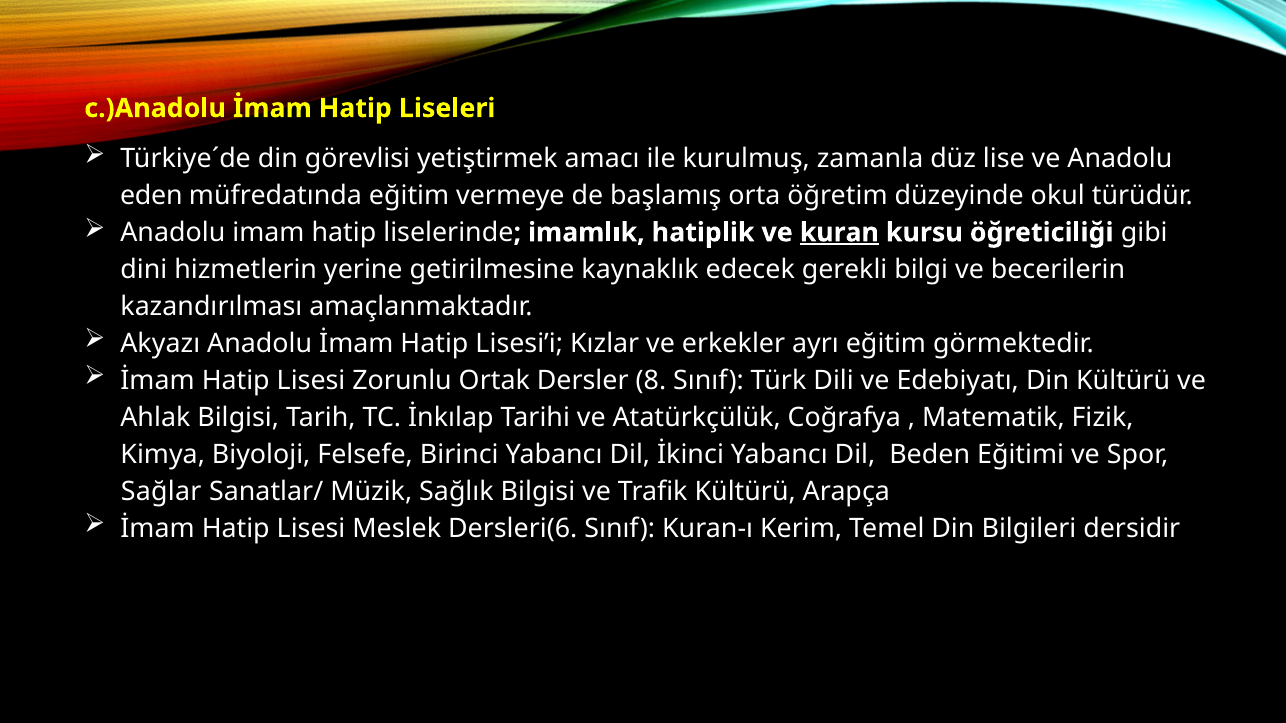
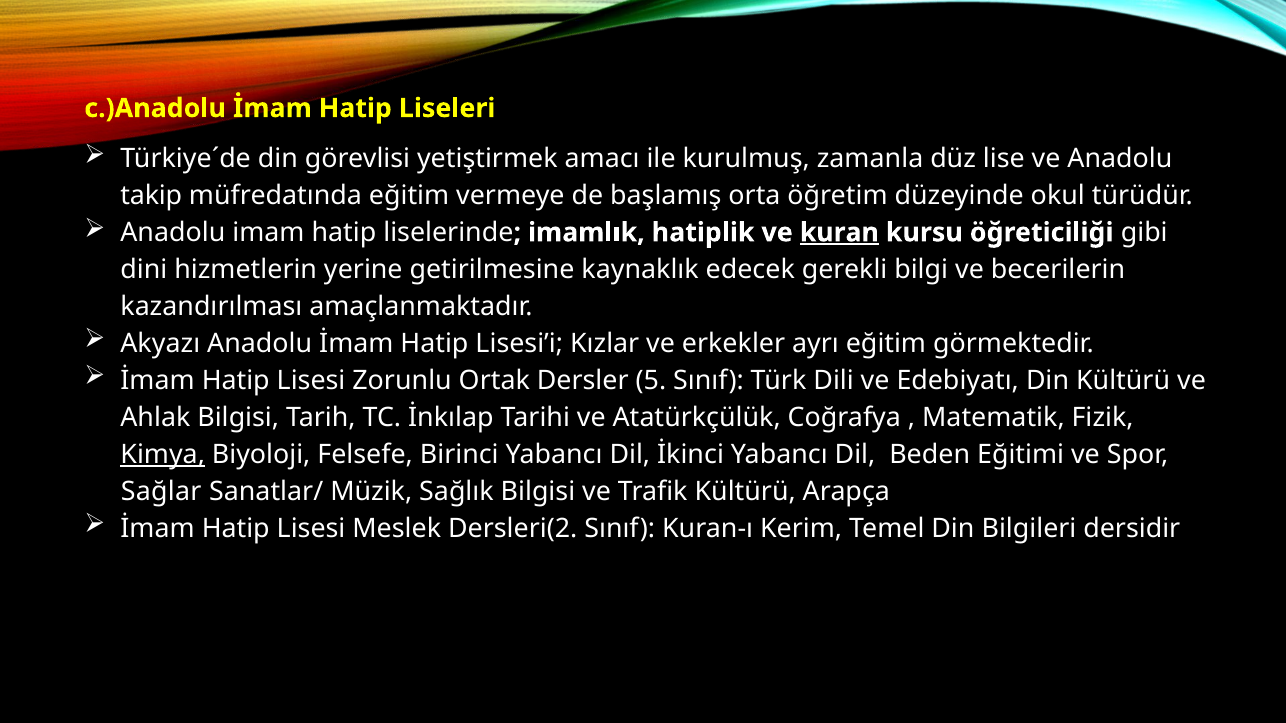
eden: eden -> takip
8: 8 -> 5
Kimya underline: none -> present
Dersleri(6: Dersleri(6 -> Dersleri(2
